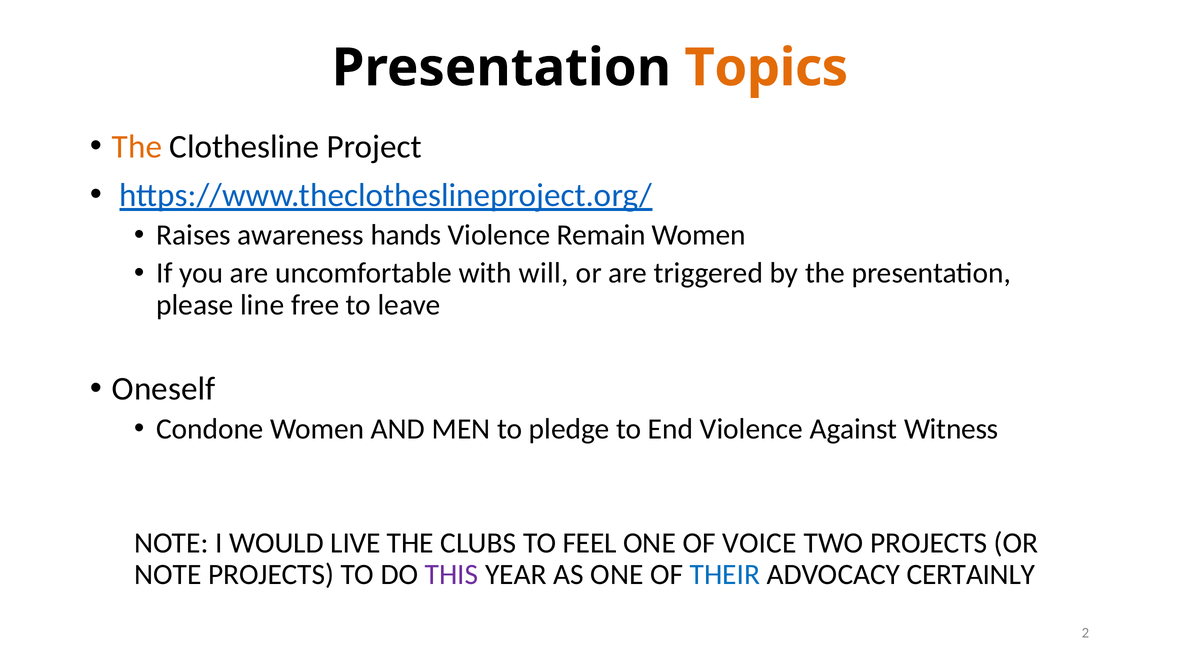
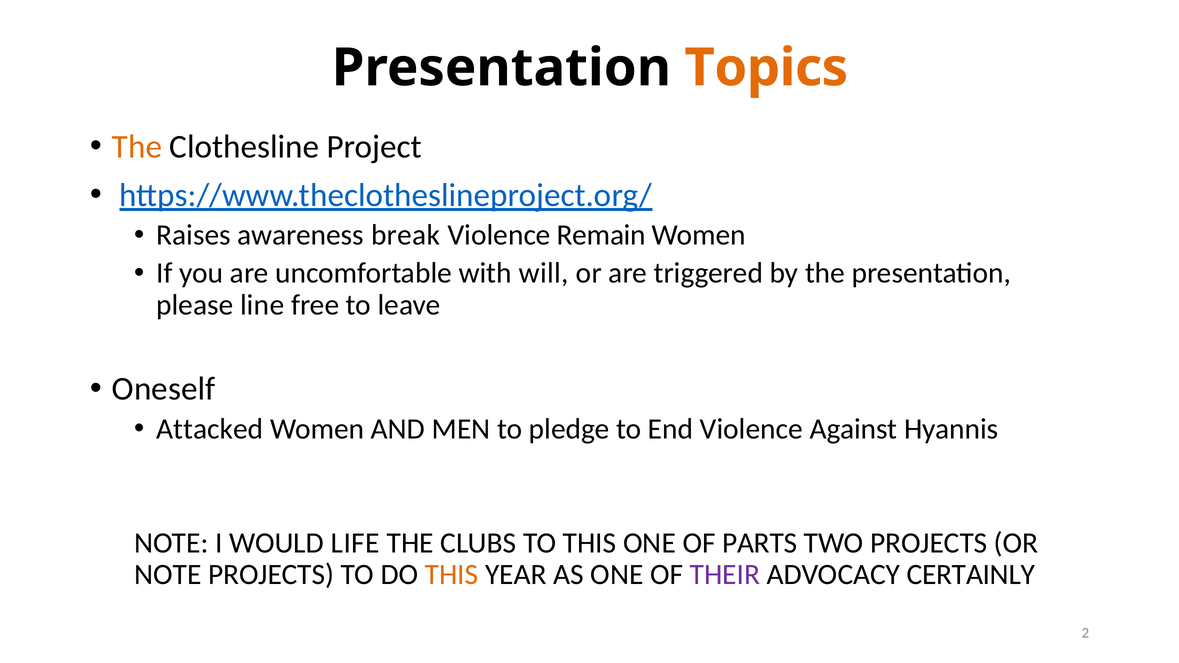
hands: hands -> break
Condone: Condone -> Attacked
Witness: Witness -> Hyannis
LIVE: LIVE -> LIFE
TO FEEL: FEEL -> THIS
VOICE: VOICE -> PARTS
THIS at (452, 575) colour: purple -> orange
THEIR colour: blue -> purple
